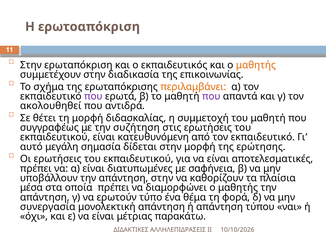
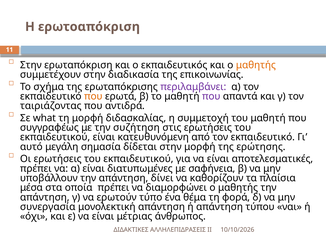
περιλαμβάνει colour: orange -> purple
που at (93, 96) colour: purple -> orange
ακολουθηθεί: ακολουθηθεί -> ταιριάζοντας
θέτει: θέτει -> what
απάντηση στην: στην -> δίνει
παρακάτω: παρακάτω -> άνθρωπος
